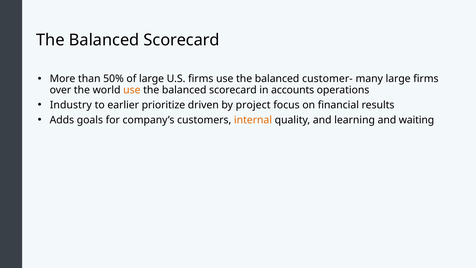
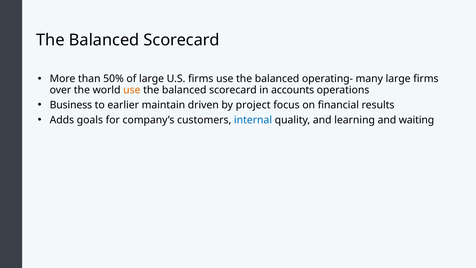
customer-: customer- -> operating-
Industry: Industry -> Business
prioritize: prioritize -> maintain
internal colour: orange -> blue
